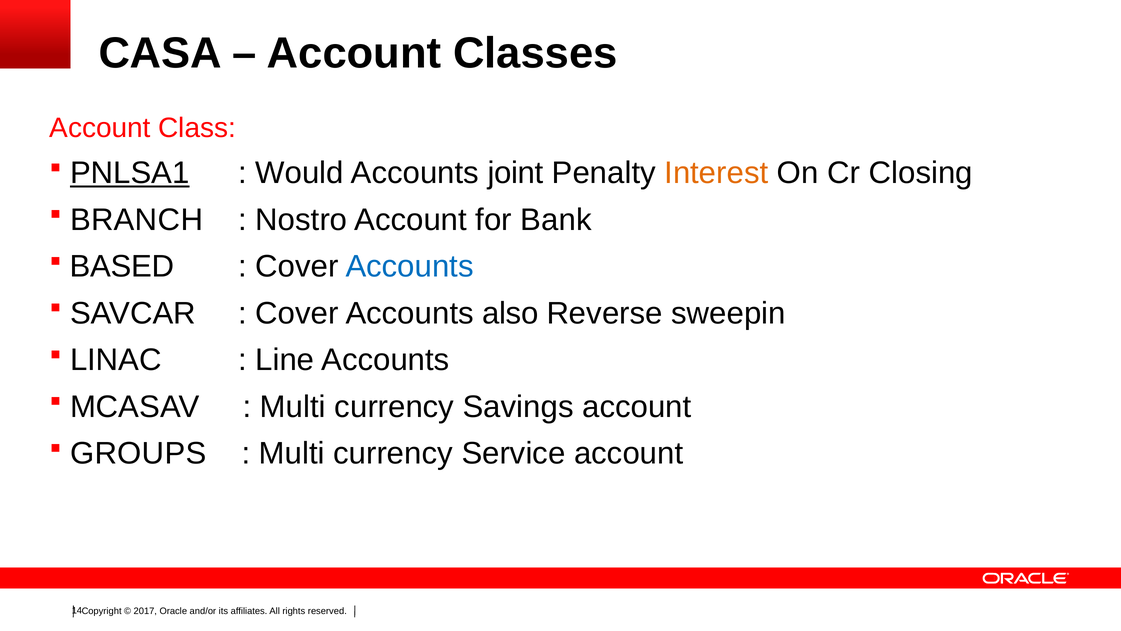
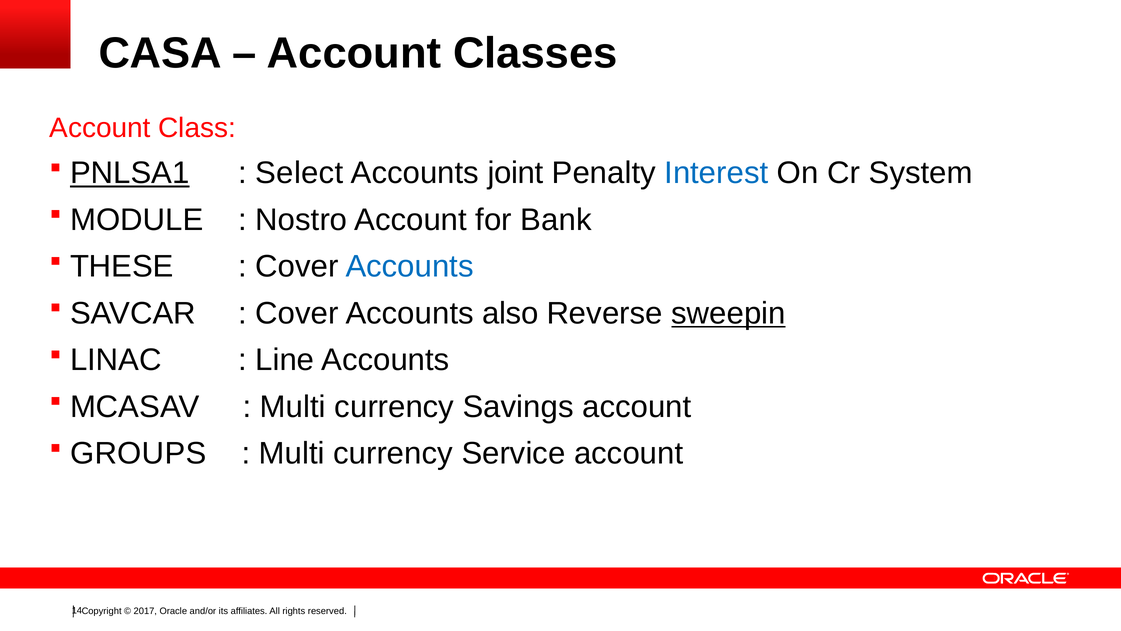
Would: Would -> Select
Interest colour: orange -> blue
Closing: Closing -> System
BRANCH: BRANCH -> MODULE
BASED: BASED -> THESE
sweepin underline: none -> present
